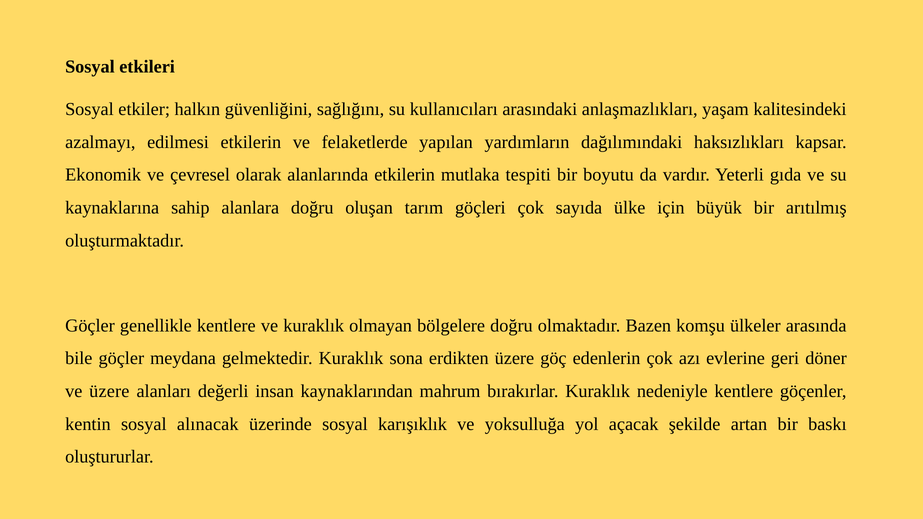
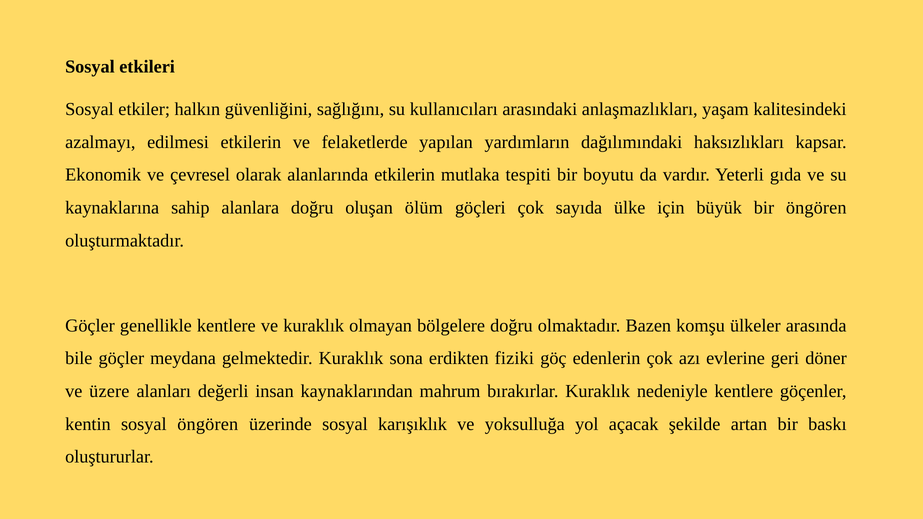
tarım: tarım -> ölüm
bir arıtılmış: arıtılmış -> öngören
erdikten üzere: üzere -> fiziki
sosyal alınacak: alınacak -> öngören
